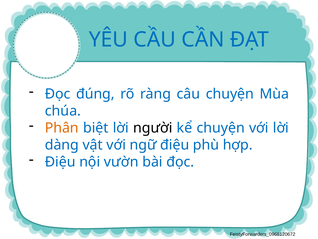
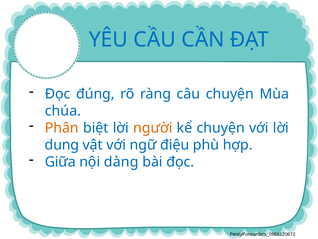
người colour: black -> orange
dàng: dàng -> dung
Điệu at (60, 162): Điệu -> Giữa
vườn: vườn -> dàng
